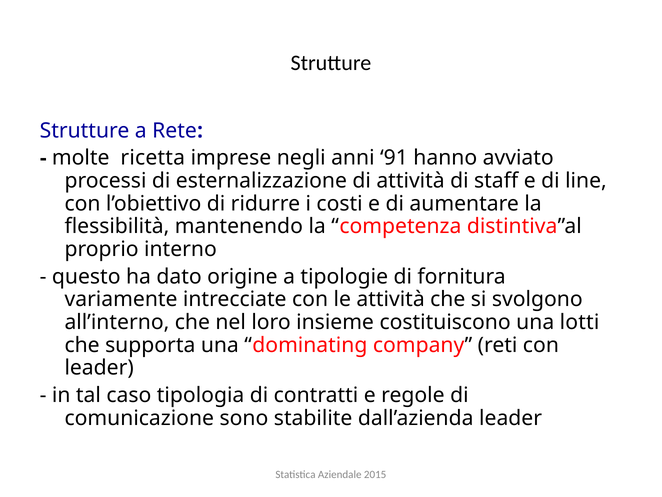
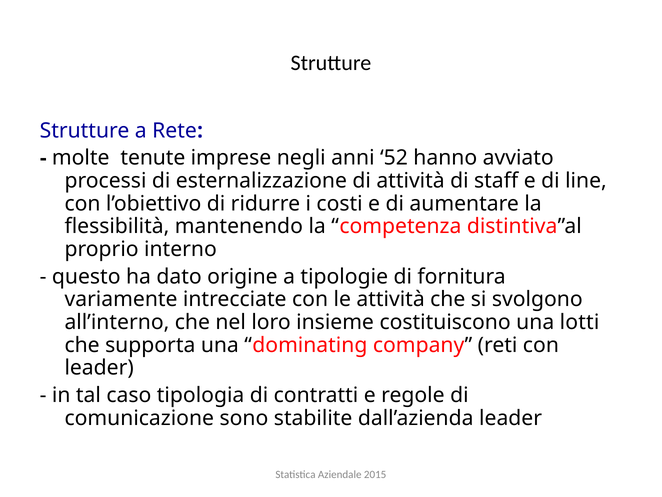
ricetta: ricetta -> tenute
91: 91 -> 52
